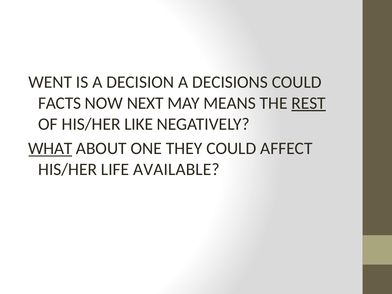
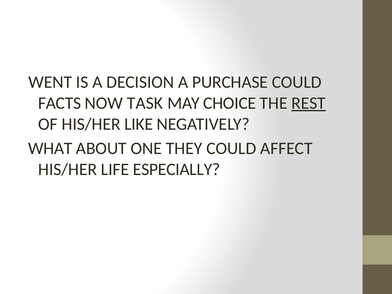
DECISIONS: DECISIONS -> PURCHASE
NEXT: NEXT -> TASK
MEANS: MEANS -> CHOICE
WHAT underline: present -> none
AVAILABLE: AVAILABLE -> ESPECIALLY
